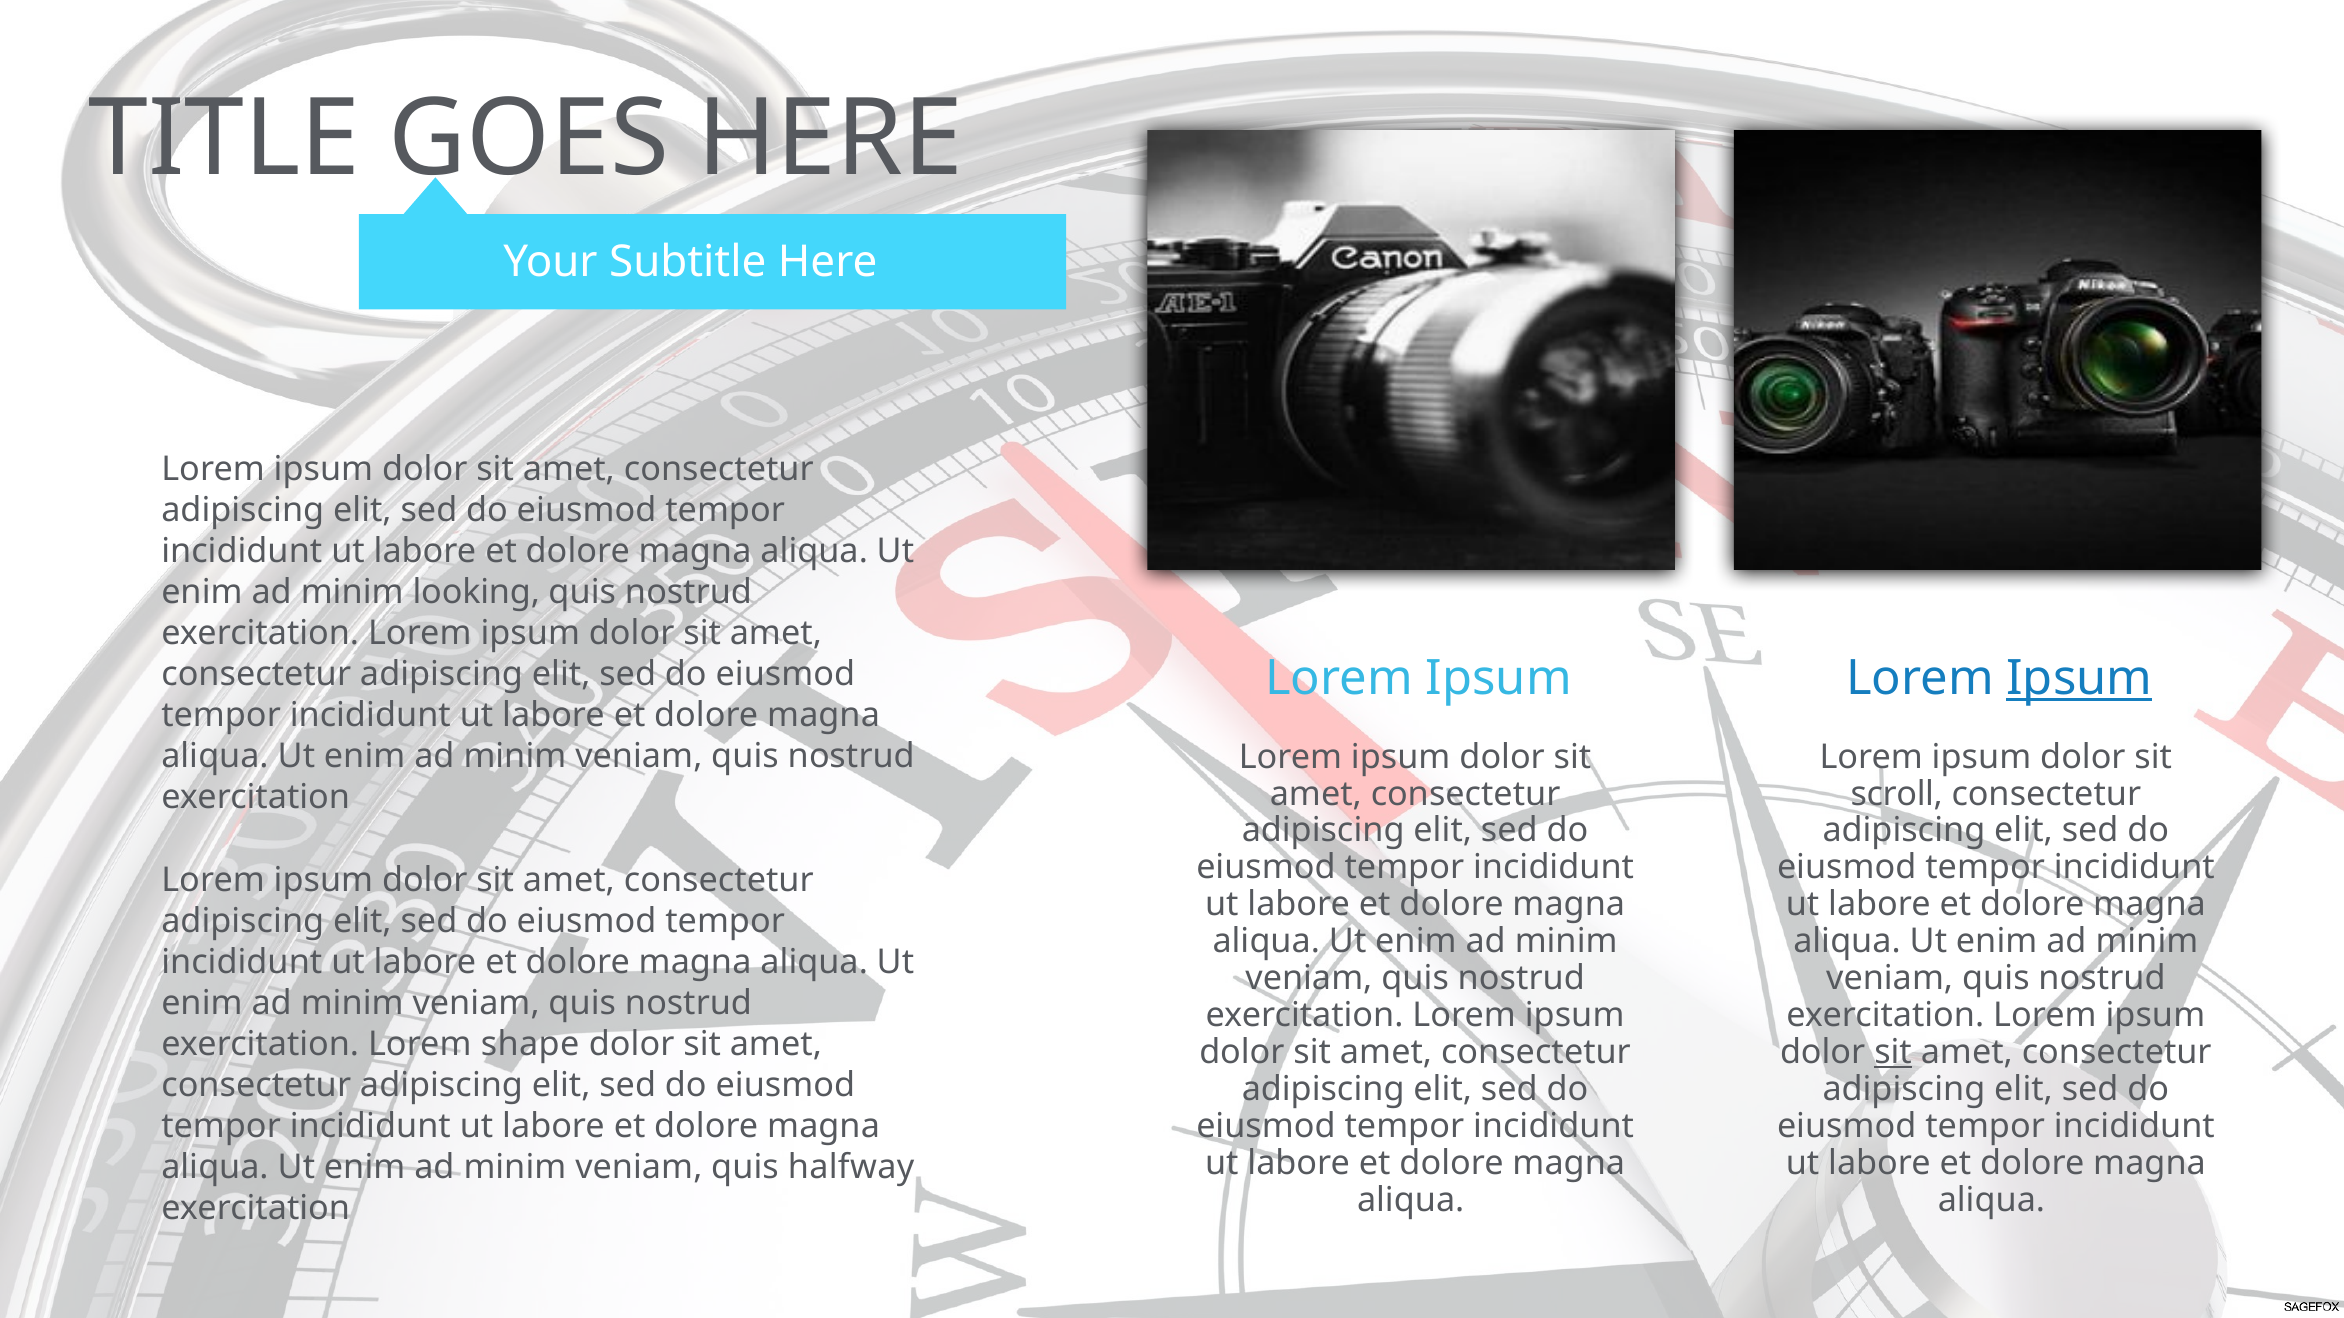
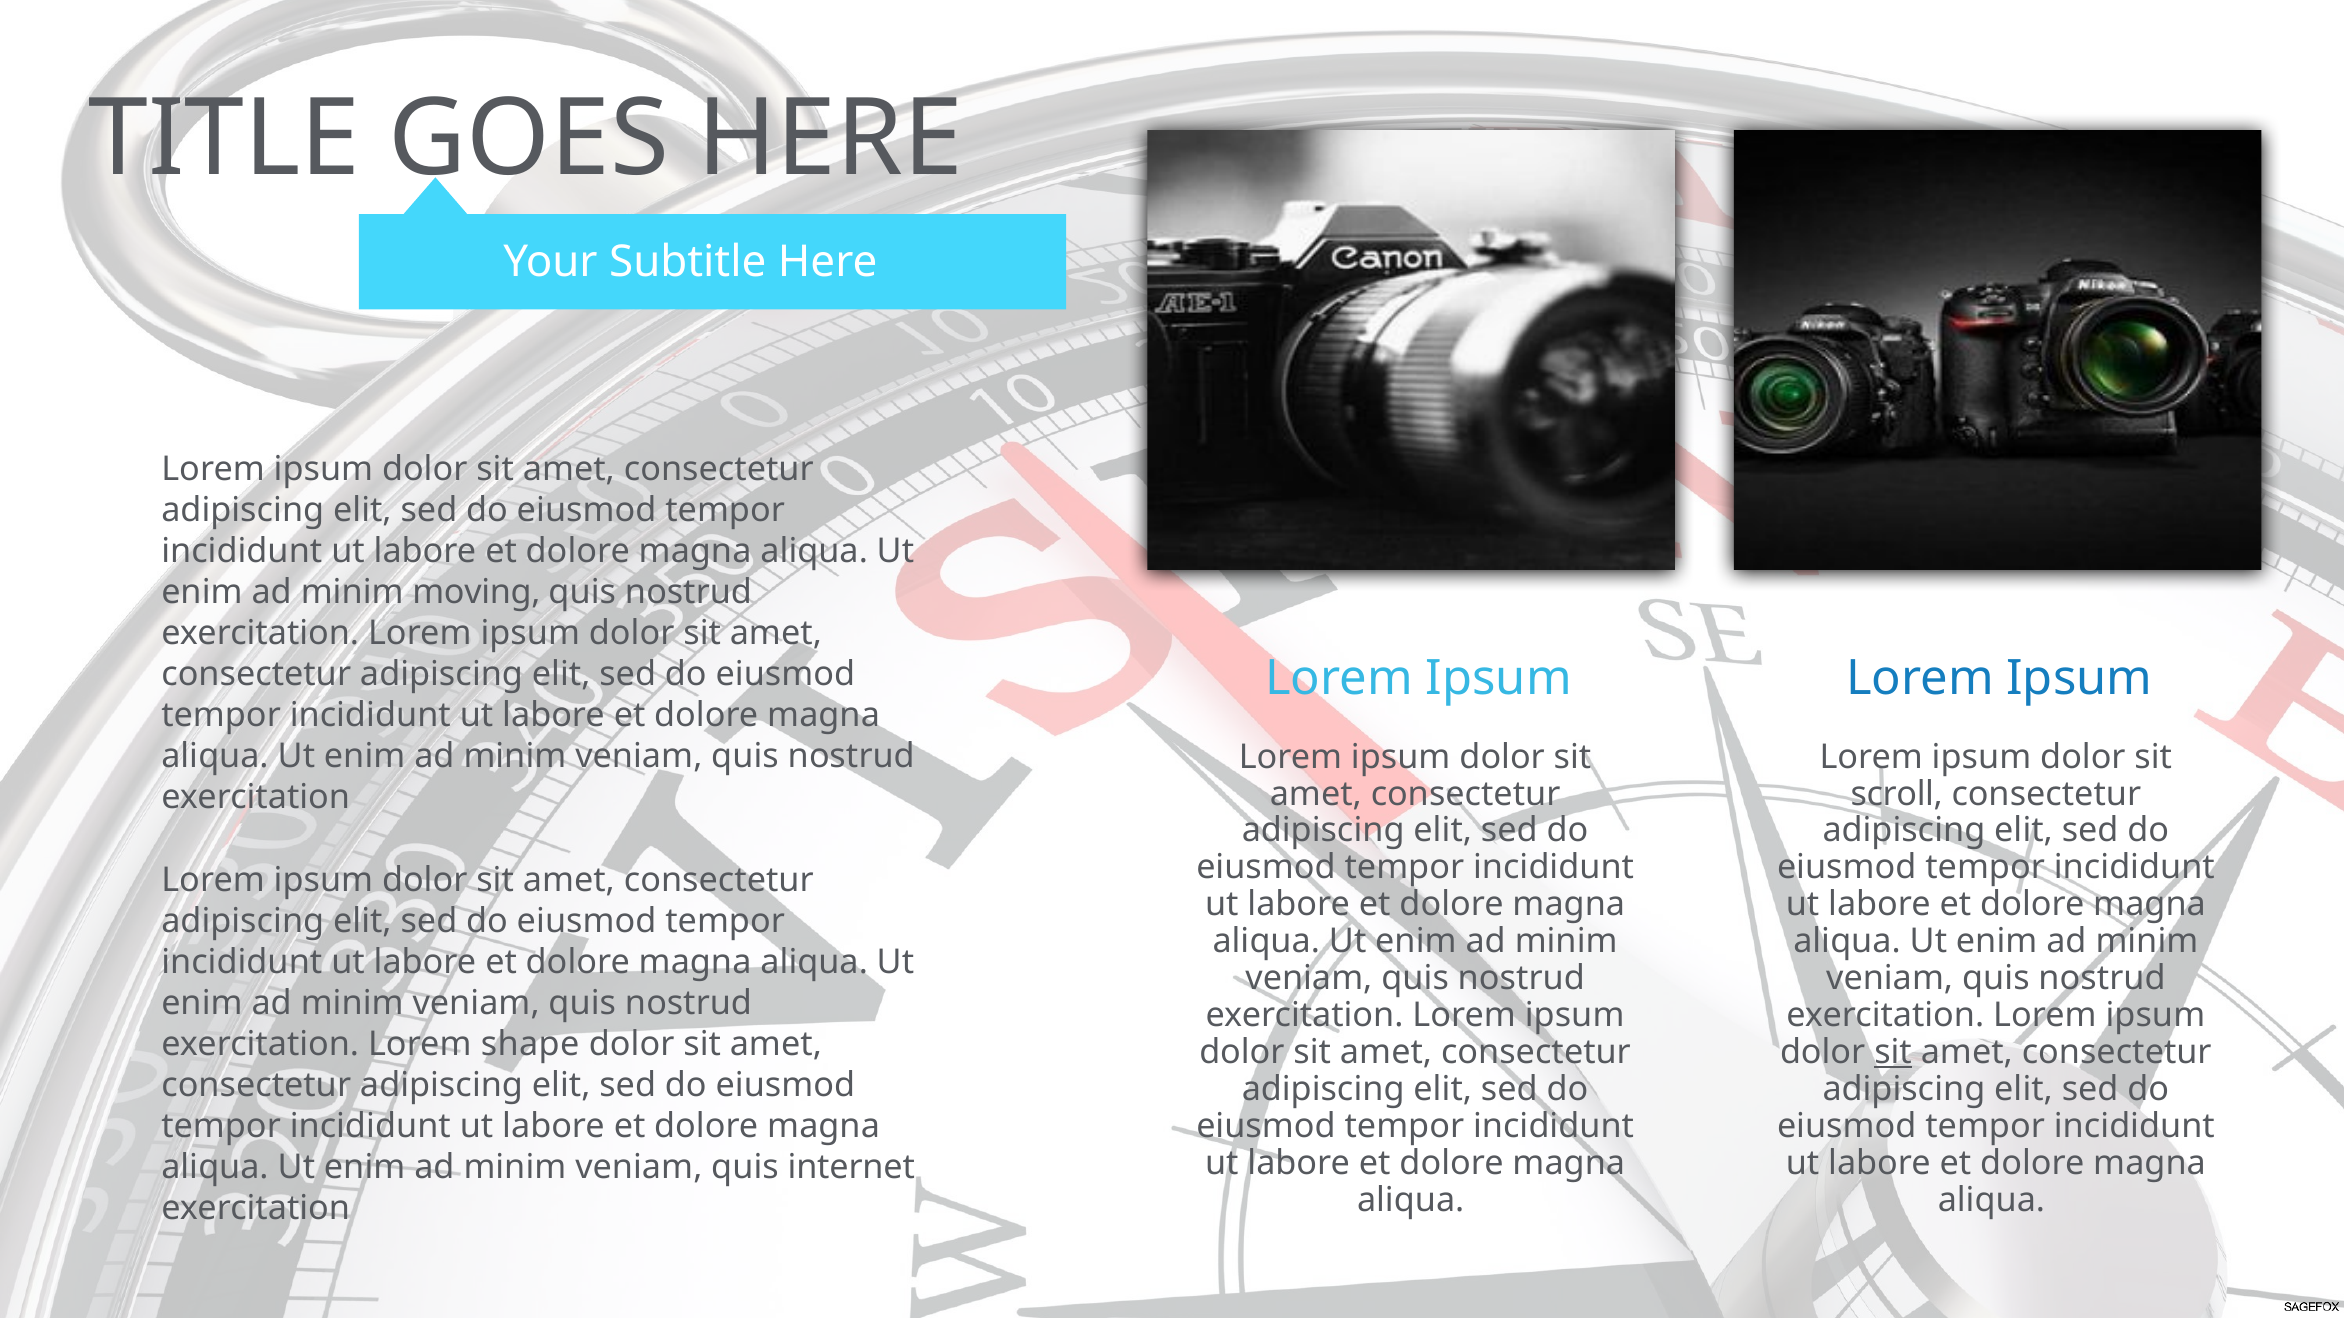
looking: looking -> moving
Ipsum at (2079, 679) underline: present -> none
halfway: halfway -> internet
